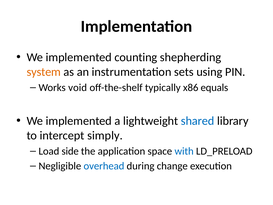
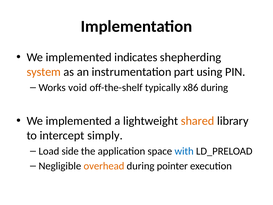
counting: counting -> indicates
sets: sets -> part
x86 equals: equals -> during
shared colour: blue -> orange
overhead colour: blue -> orange
change: change -> pointer
